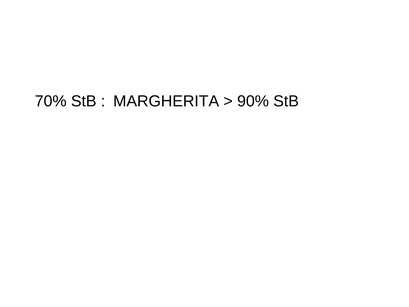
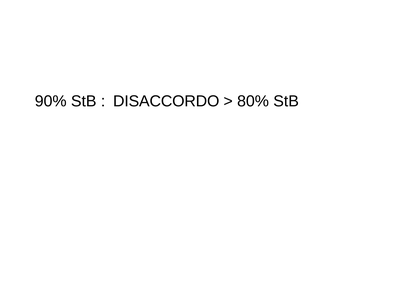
70%: 70% -> 90%
MARGHERITA: MARGHERITA -> DISACCORDO
90%: 90% -> 80%
